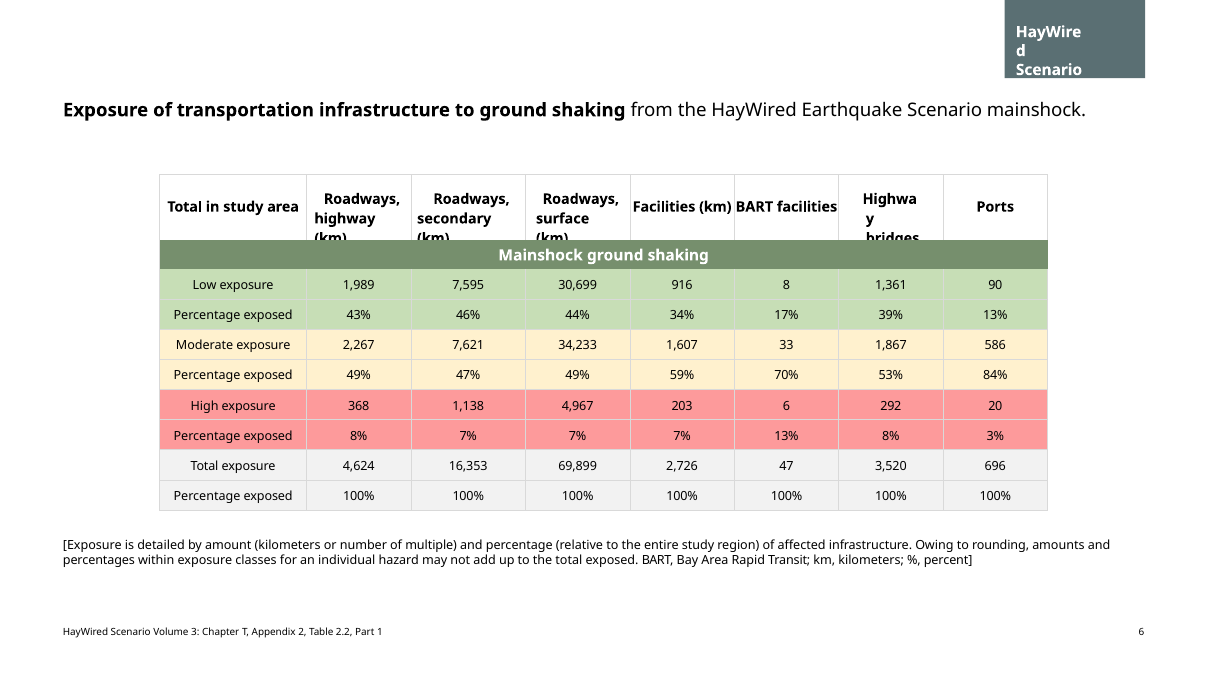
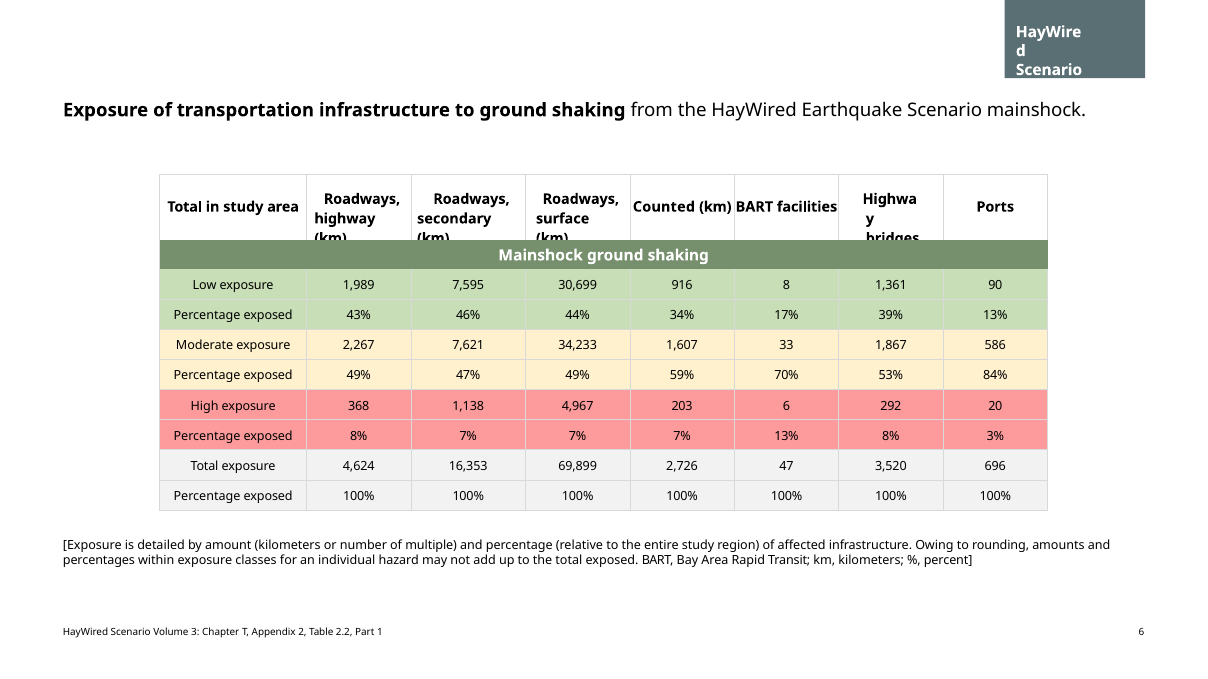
Facilities at (664, 207): Facilities -> Counted
